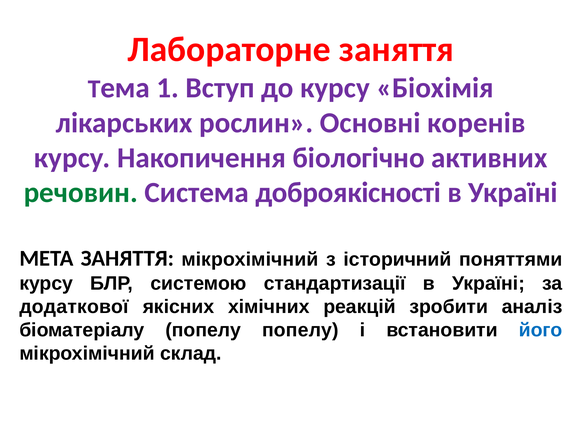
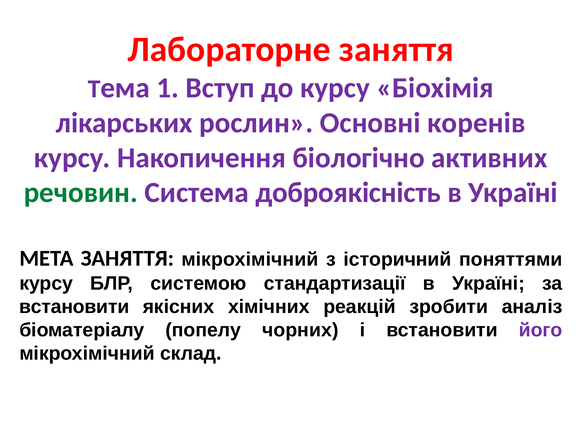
доброякісності: доброякісності -> доброякісність
додаткової at (74, 306): додаткової -> встановити
попелу попелу: попелу -> чорних
його colour: blue -> purple
